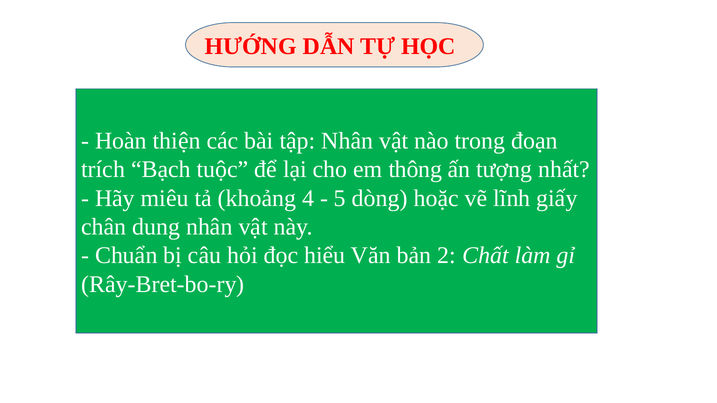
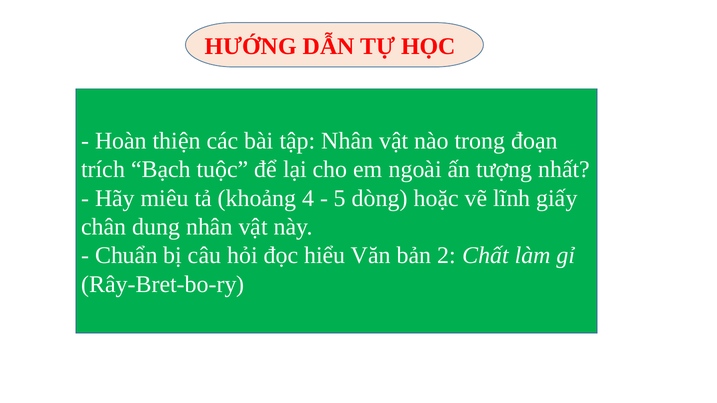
thông: thông -> ngoài
